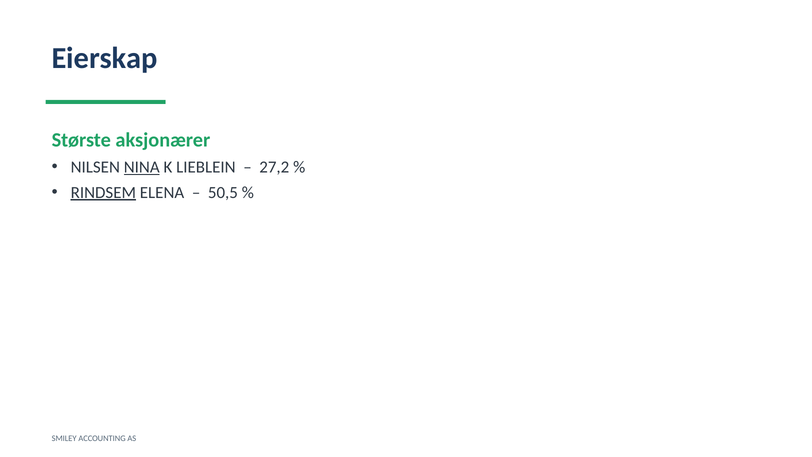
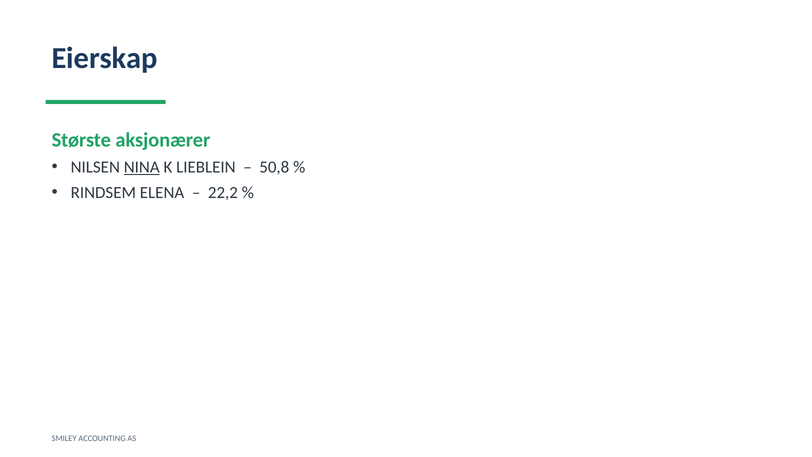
27,2: 27,2 -> 50,8
RINDSEM underline: present -> none
50,5: 50,5 -> 22,2
